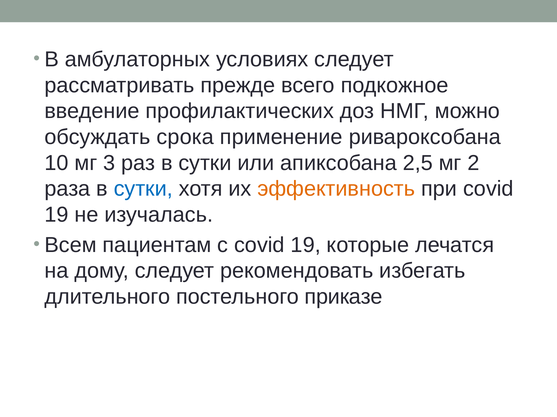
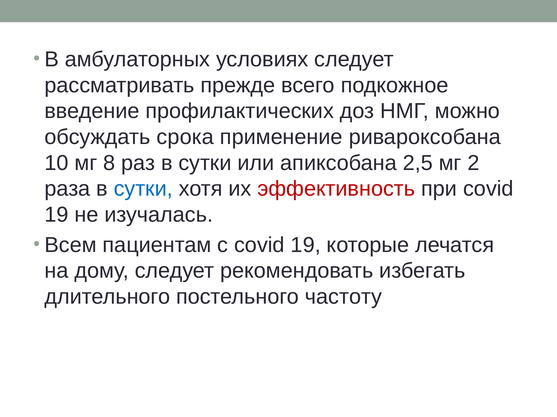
3: 3 -> 8
эффективность colour: orange -> red
приказе: приказе -> частоту
